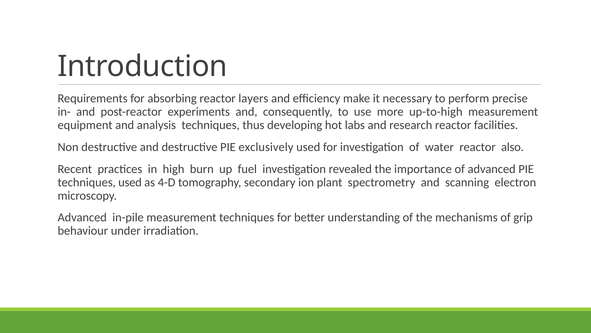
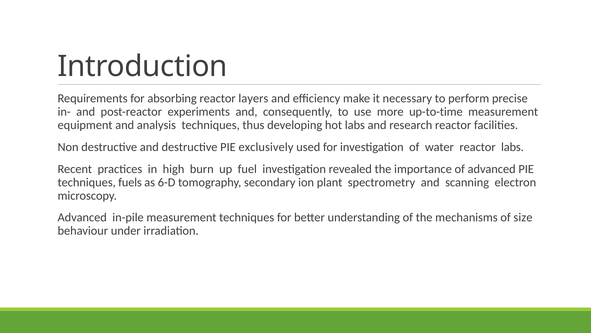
up-to-high: up-to-high -> up-to-time
reactor also: also -> labs
techniques used: used -> fuels
4-D: 4-D -> 6-D
grip: grip -> size
